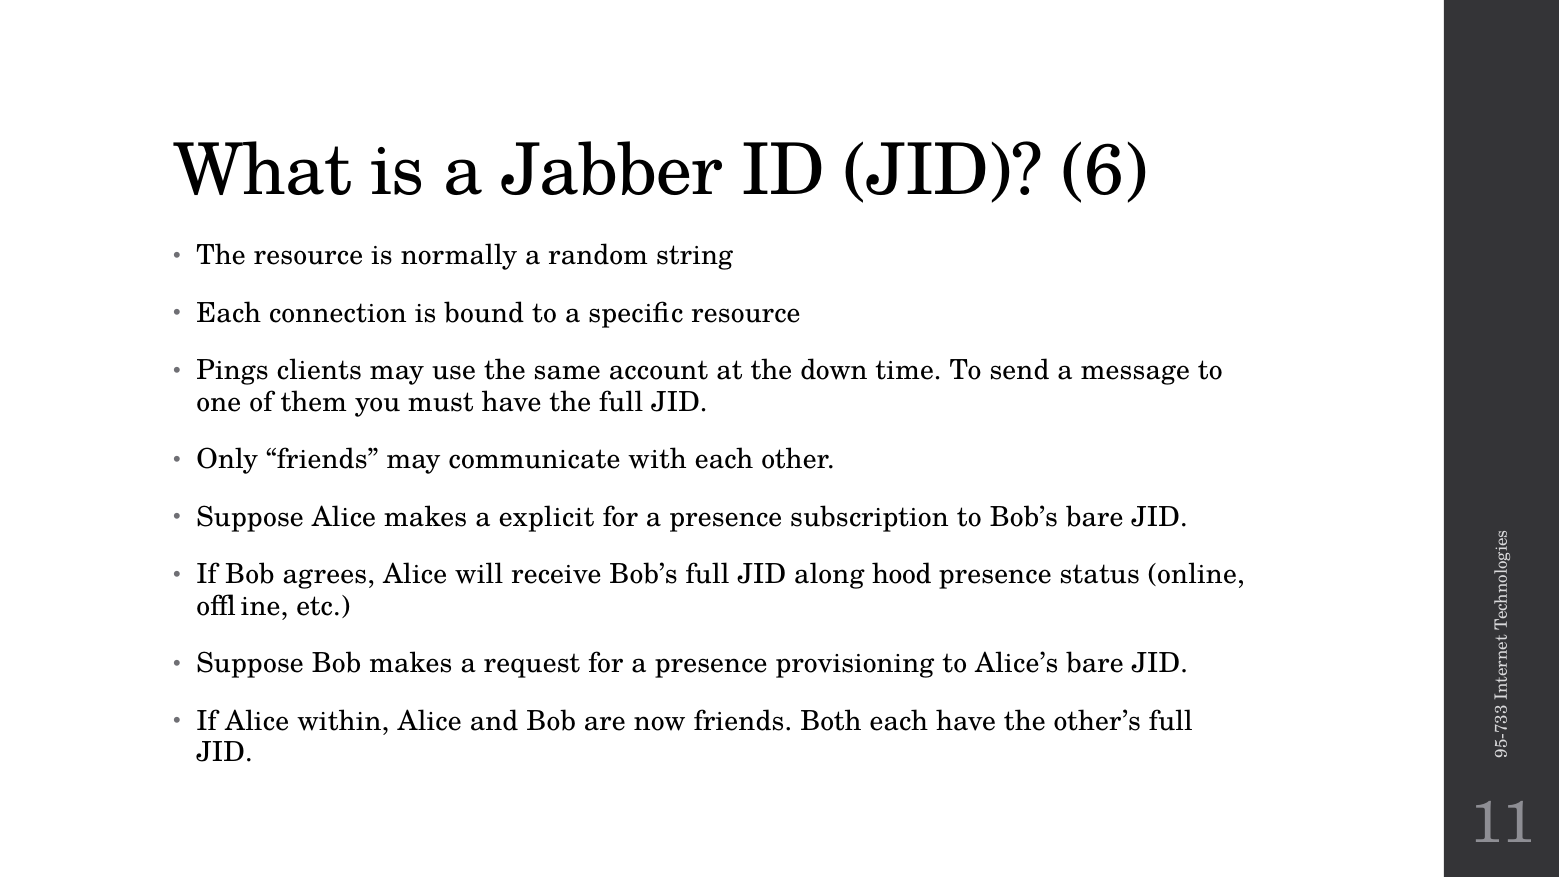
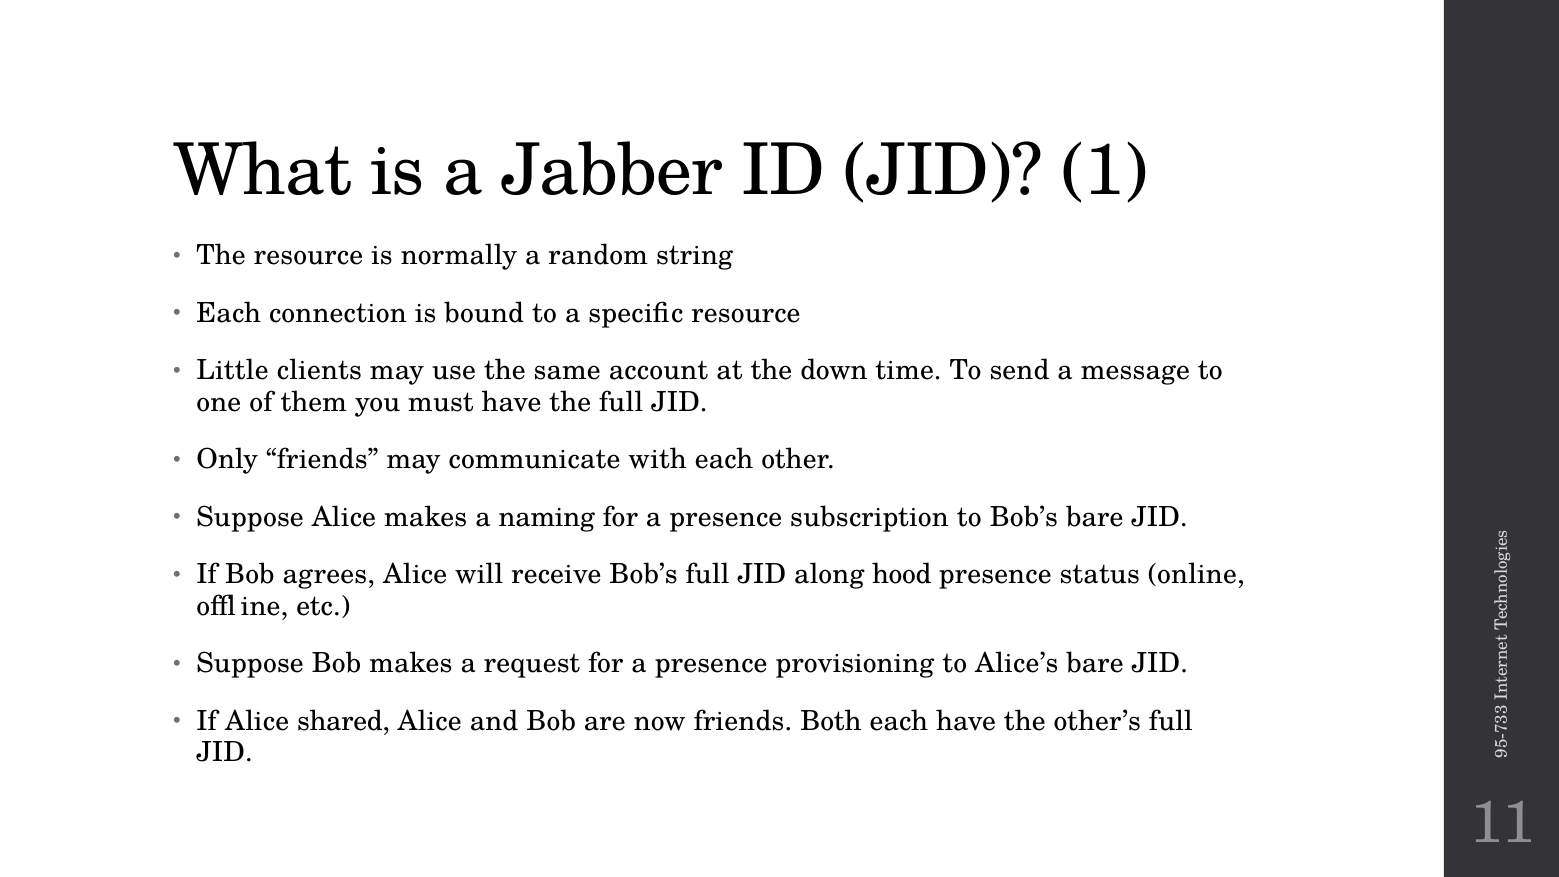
6: 6 -> 1
Pings: Pings -> Little
explicit: explicit -> naming
within: within -> shared
